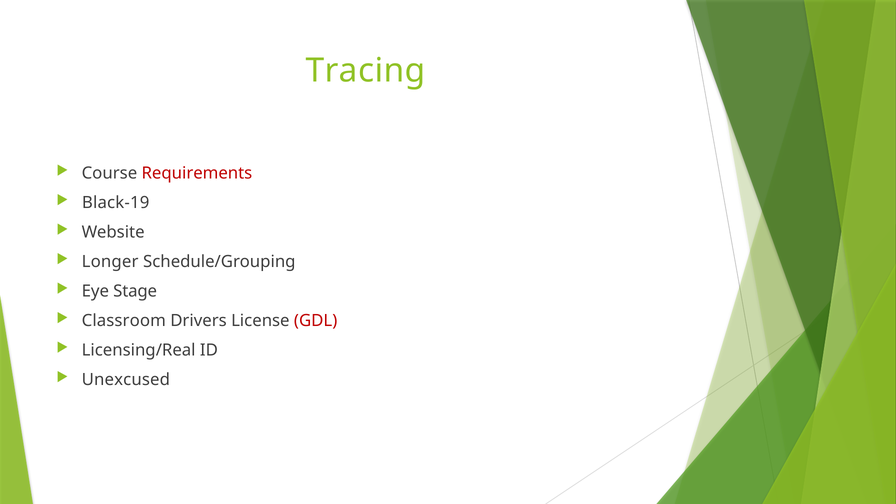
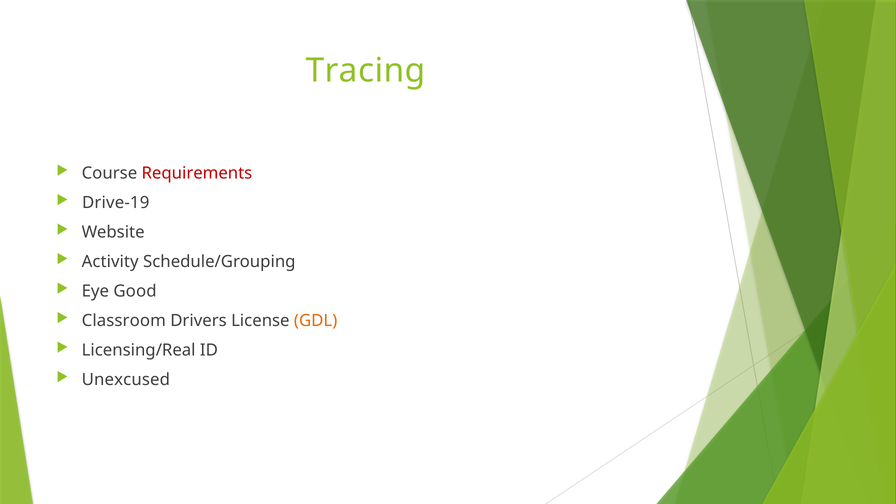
Black-19: Black-19 -> Drive-19
Longer: Longer -> Activity
Stage: Stage -> Good
GDL colour: red -> orange
